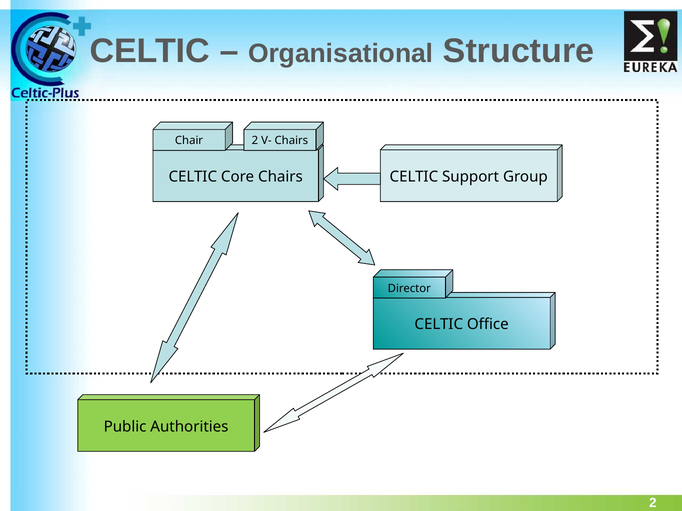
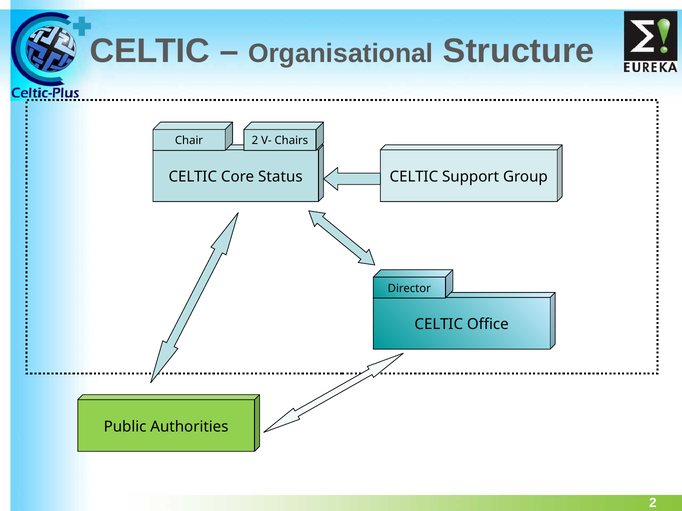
Core Chairs: Chairs -> Status
